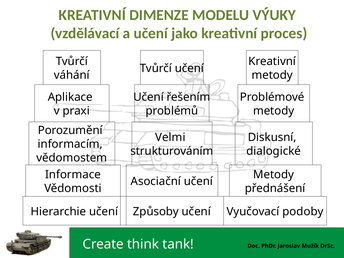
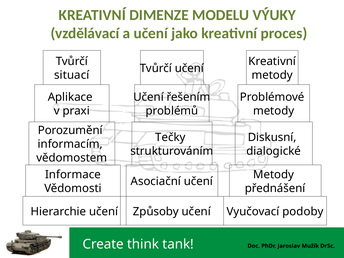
váhání: váhání -> situací
Velmi: Velmi -> Tečky
